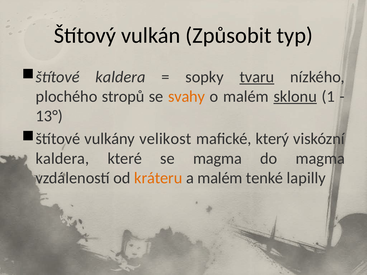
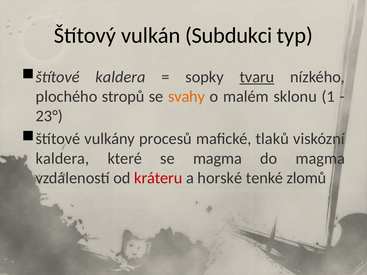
Způsobit: Způsobit -> Subdukci
sklonu underline: present -> none
13°: 13° -> 23°
velikost: velikost -> procesů
který: který -> tlaků
kráteru colour: orange -> red
a malém: malém -> horské
lapilly: lapilly -> zlomů
